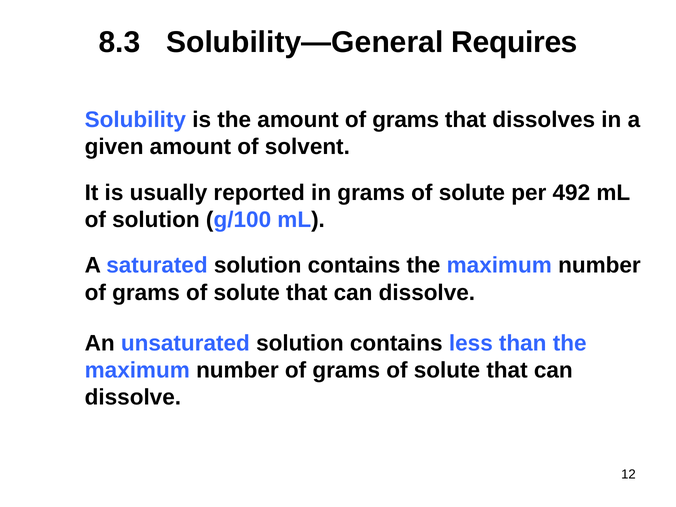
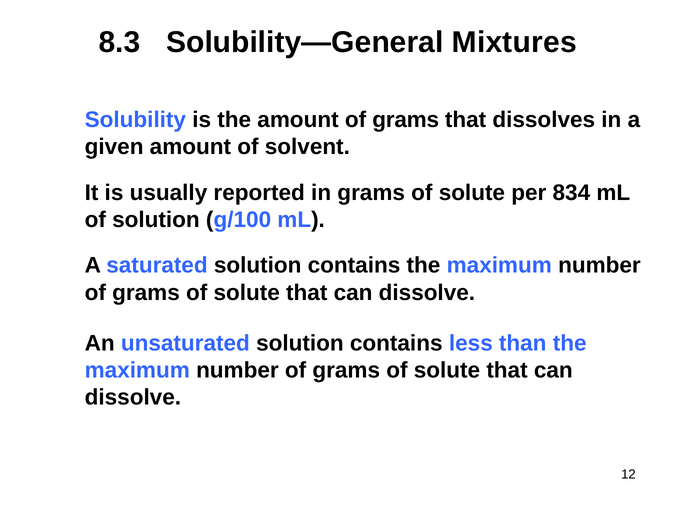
Requires: Requires -> Mixtures
492: 492 -> 834
